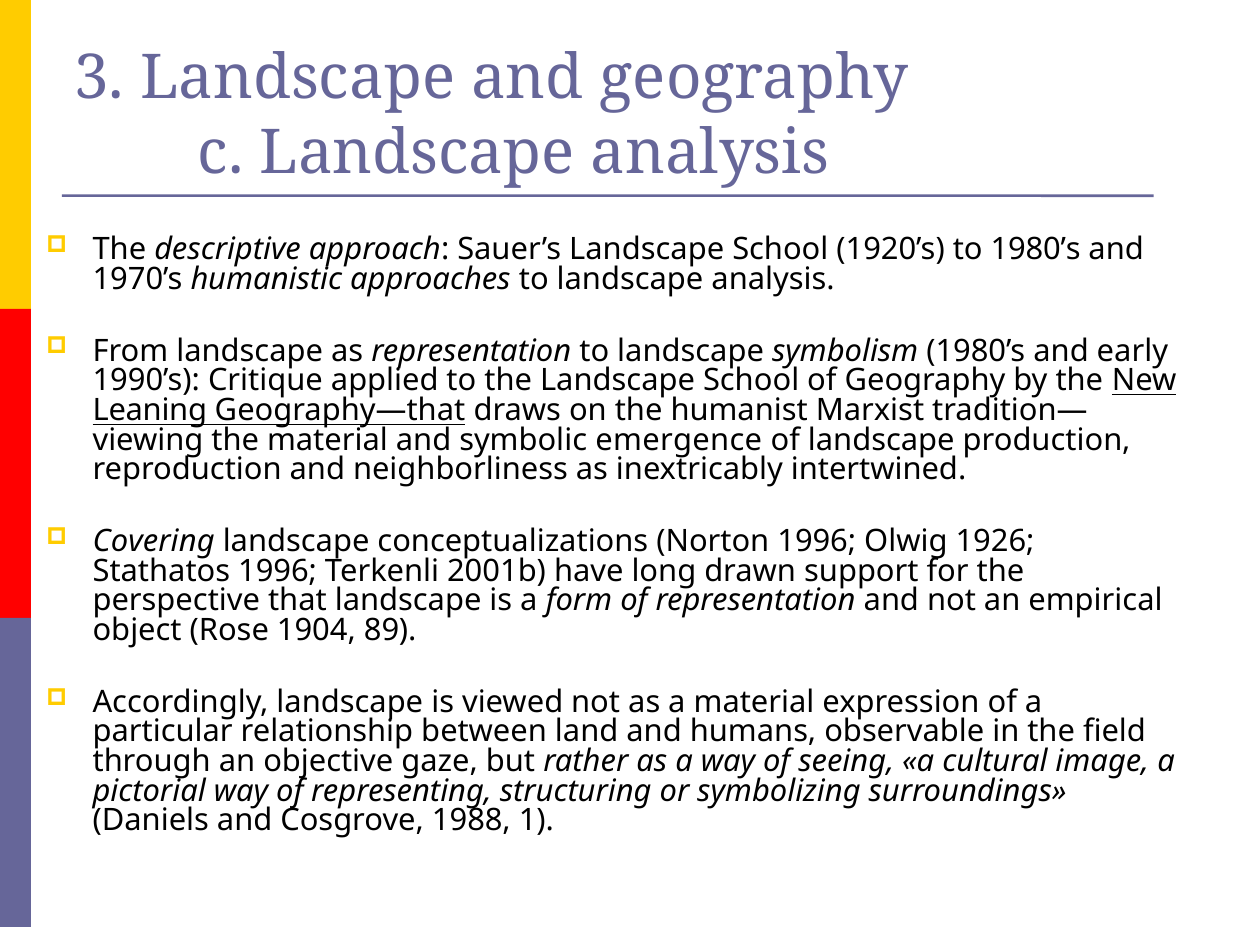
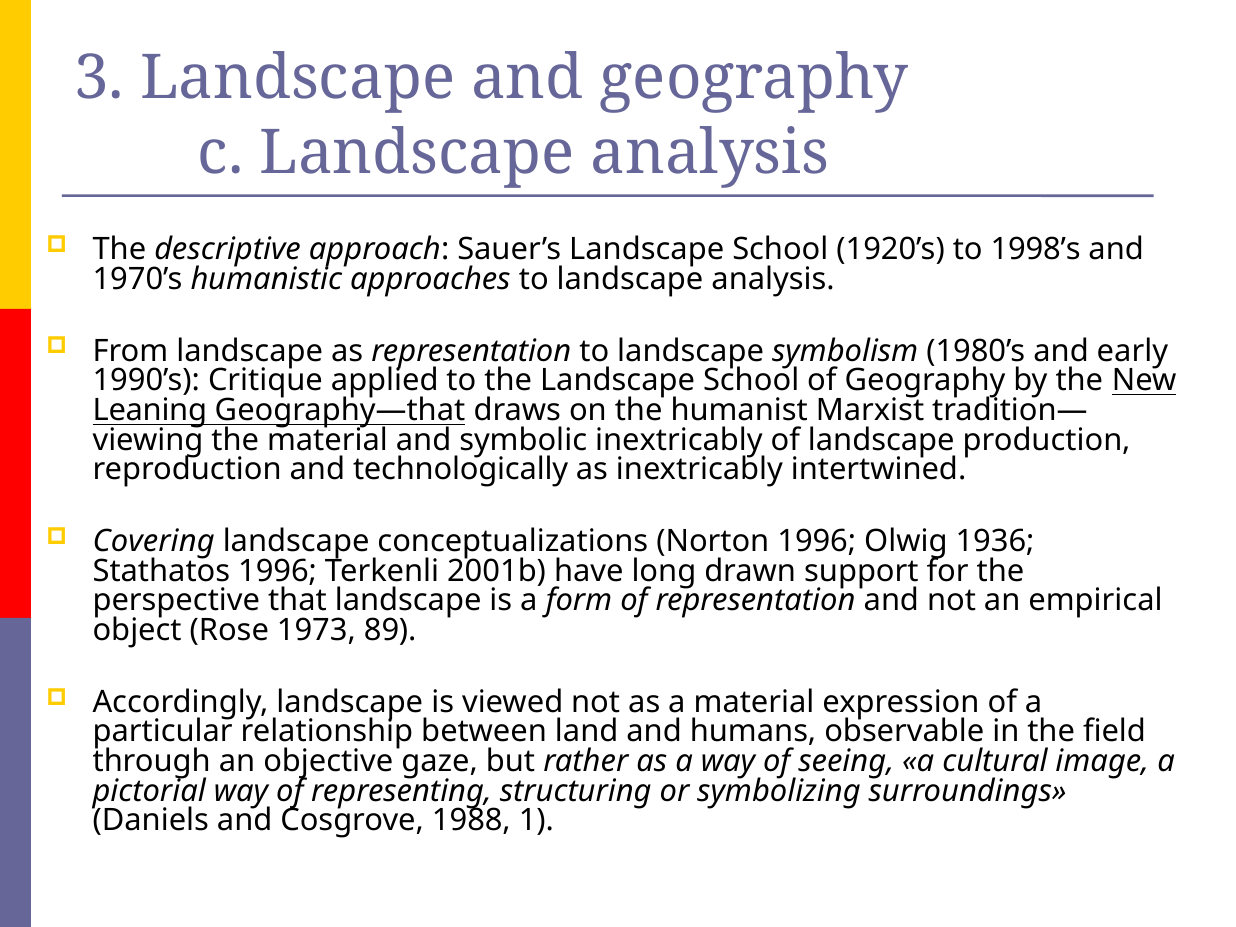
to 1980’s: 1980’s -> 1998’s
symbolic emergence: emergence -> inextricably
neighborliness: neighborliness -> technologically
1926: 1926 -> 1936
1904: 1904 -> 1973
